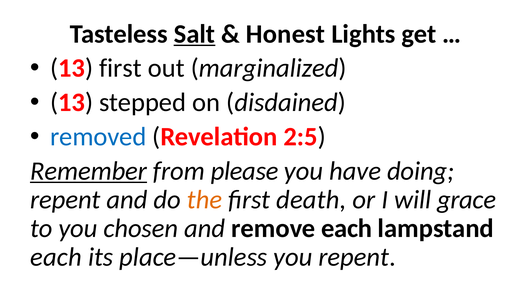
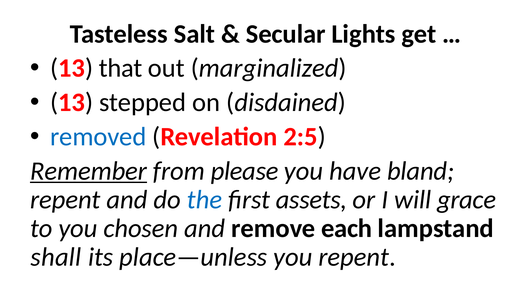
Salt underline: present -> none
Honest: Honest -> Secular
13 first: first -> that
doing: doing -> bland
the colour: orange -> blue
death: death -> assets
each at (56, 257): each -> shall
